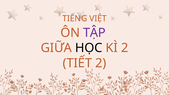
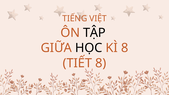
TẬP colour: purple -> black
KÌ 2: 2 -> 8
TIẾT 2: 2 -> 8
